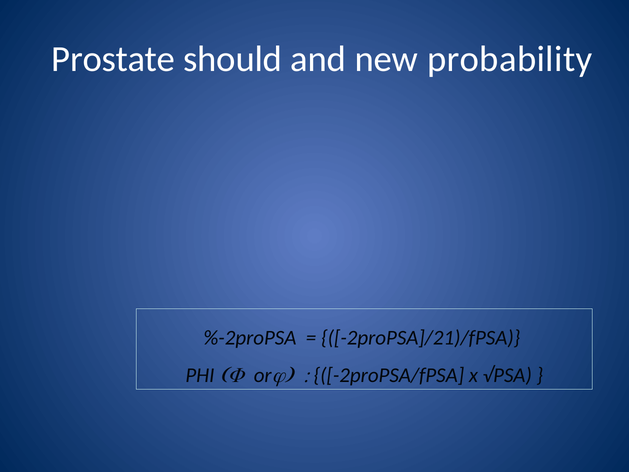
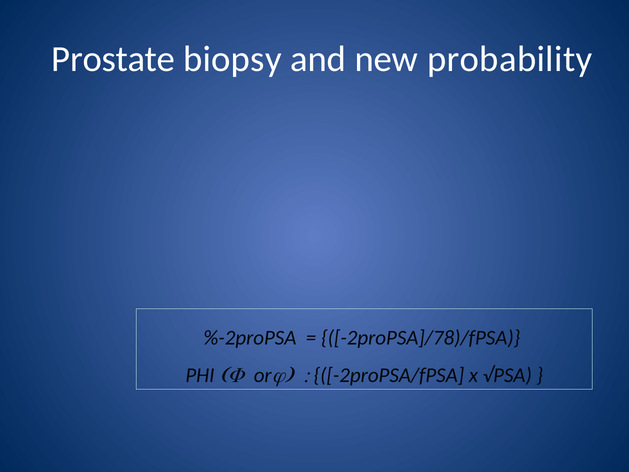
should: should -> biopsy
-2proPSA]/21)/fPSA: -2proPSA]/21)/fPSA -> -2proPSA]/78)/fPSA
